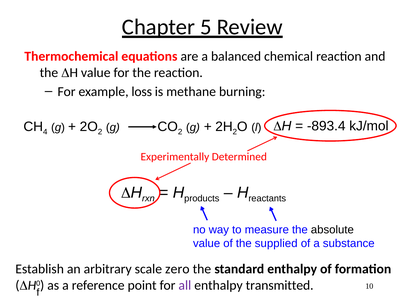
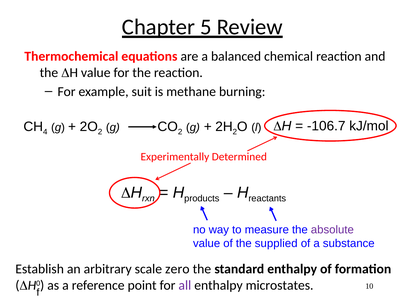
loss: loss -> suit
-893.4: -893.4 -> -106.7
absolute colour: black -> purple
transmitted: transmitted -> microstates
